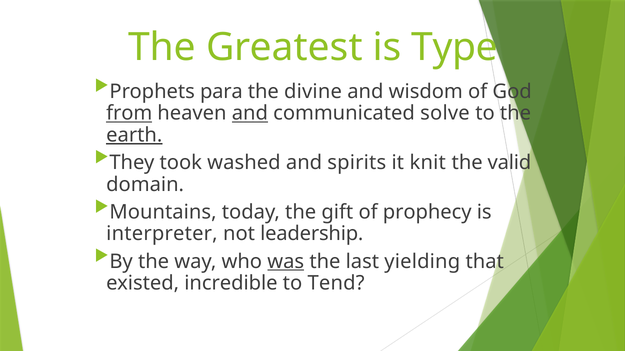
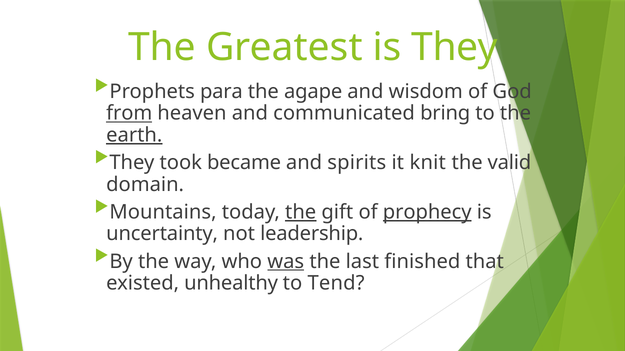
is Type: Type -> They
divine: divine -> agape
and at (250, 113) underline: present -> none
solve: solve -> bring
washed: washed -> became
the at (301, 212) underline: none -> present
prophecy underline: none -> present
interpreter: interpreter -> uncertainty
yielding: yielding -> finished
incredible: incredible -> unhealthy
